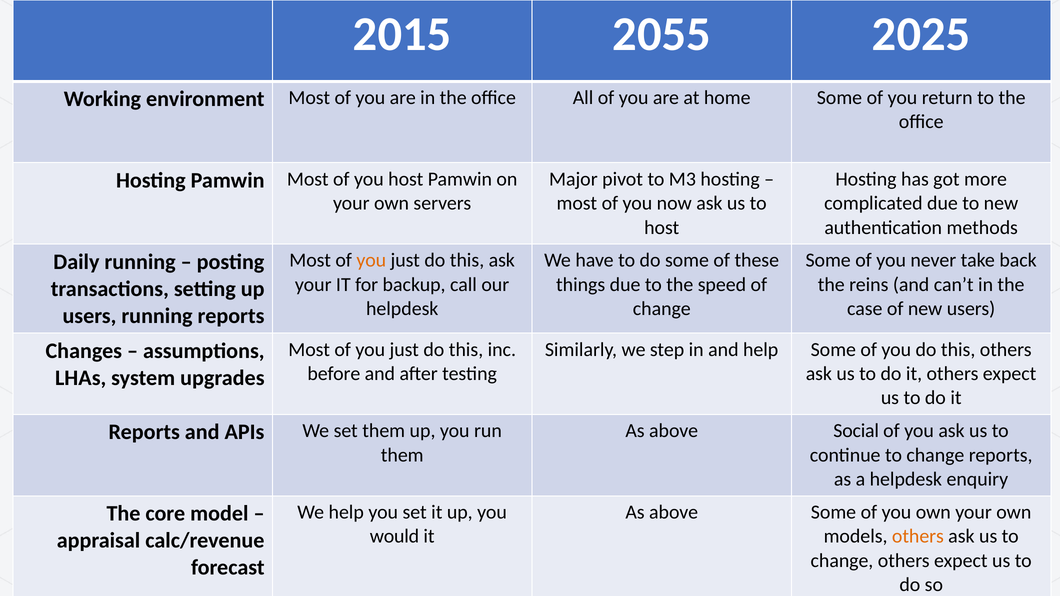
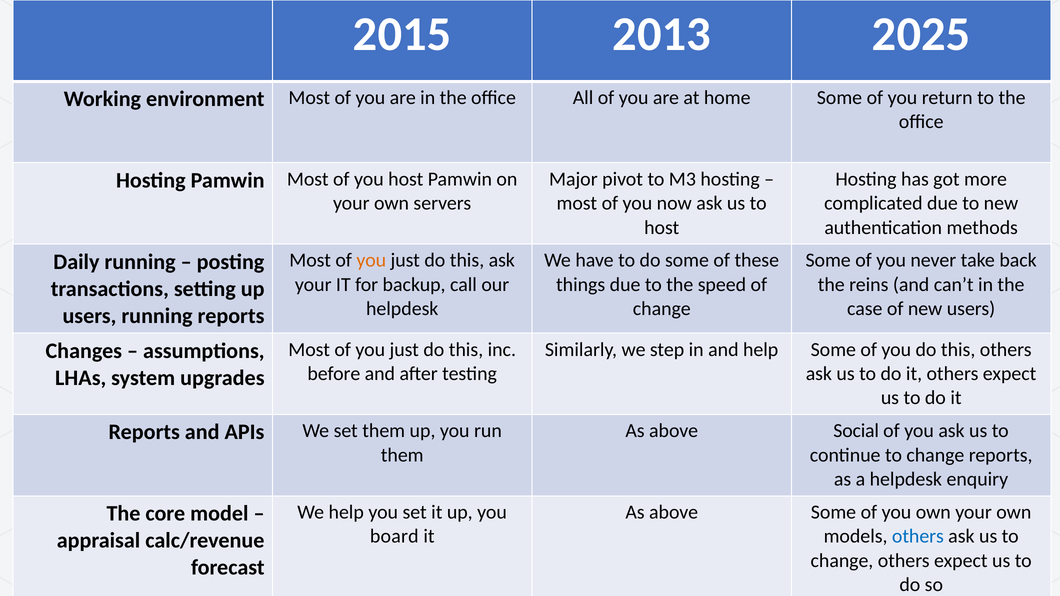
2055: 2055 -> 2013
would: would -> board
others at (918, 537) colour: orange -> blue
